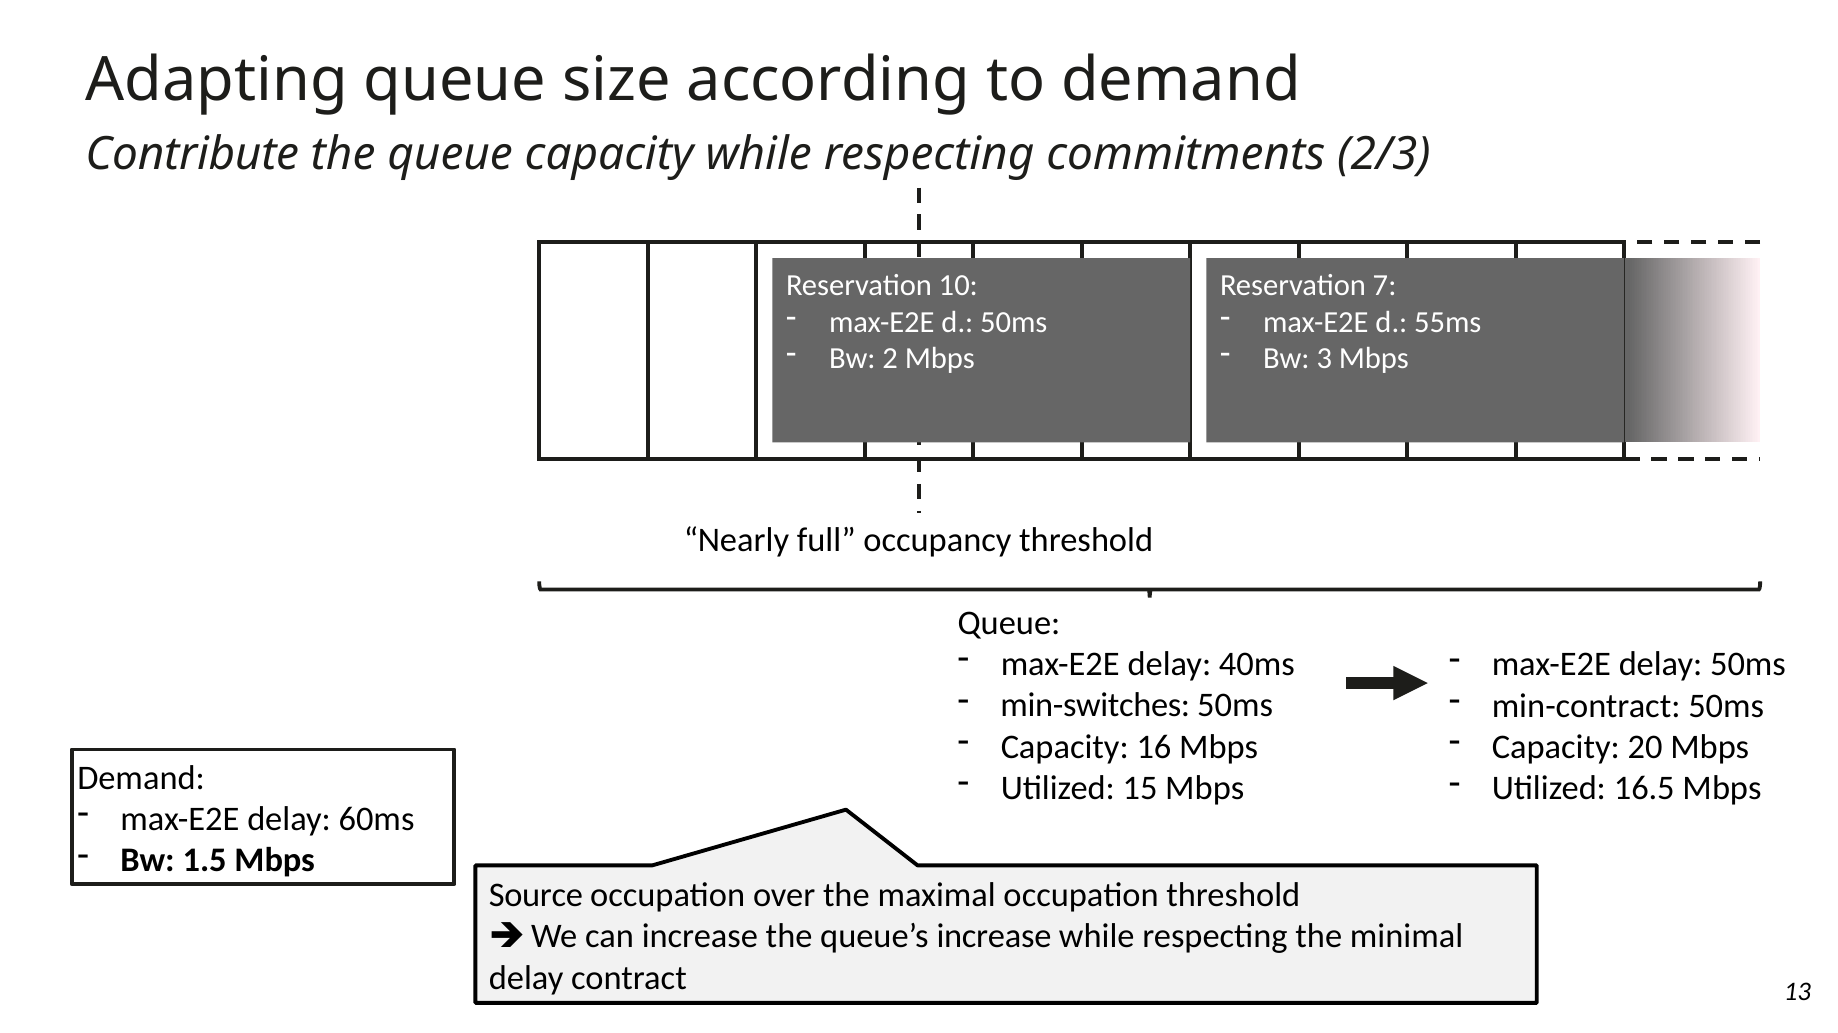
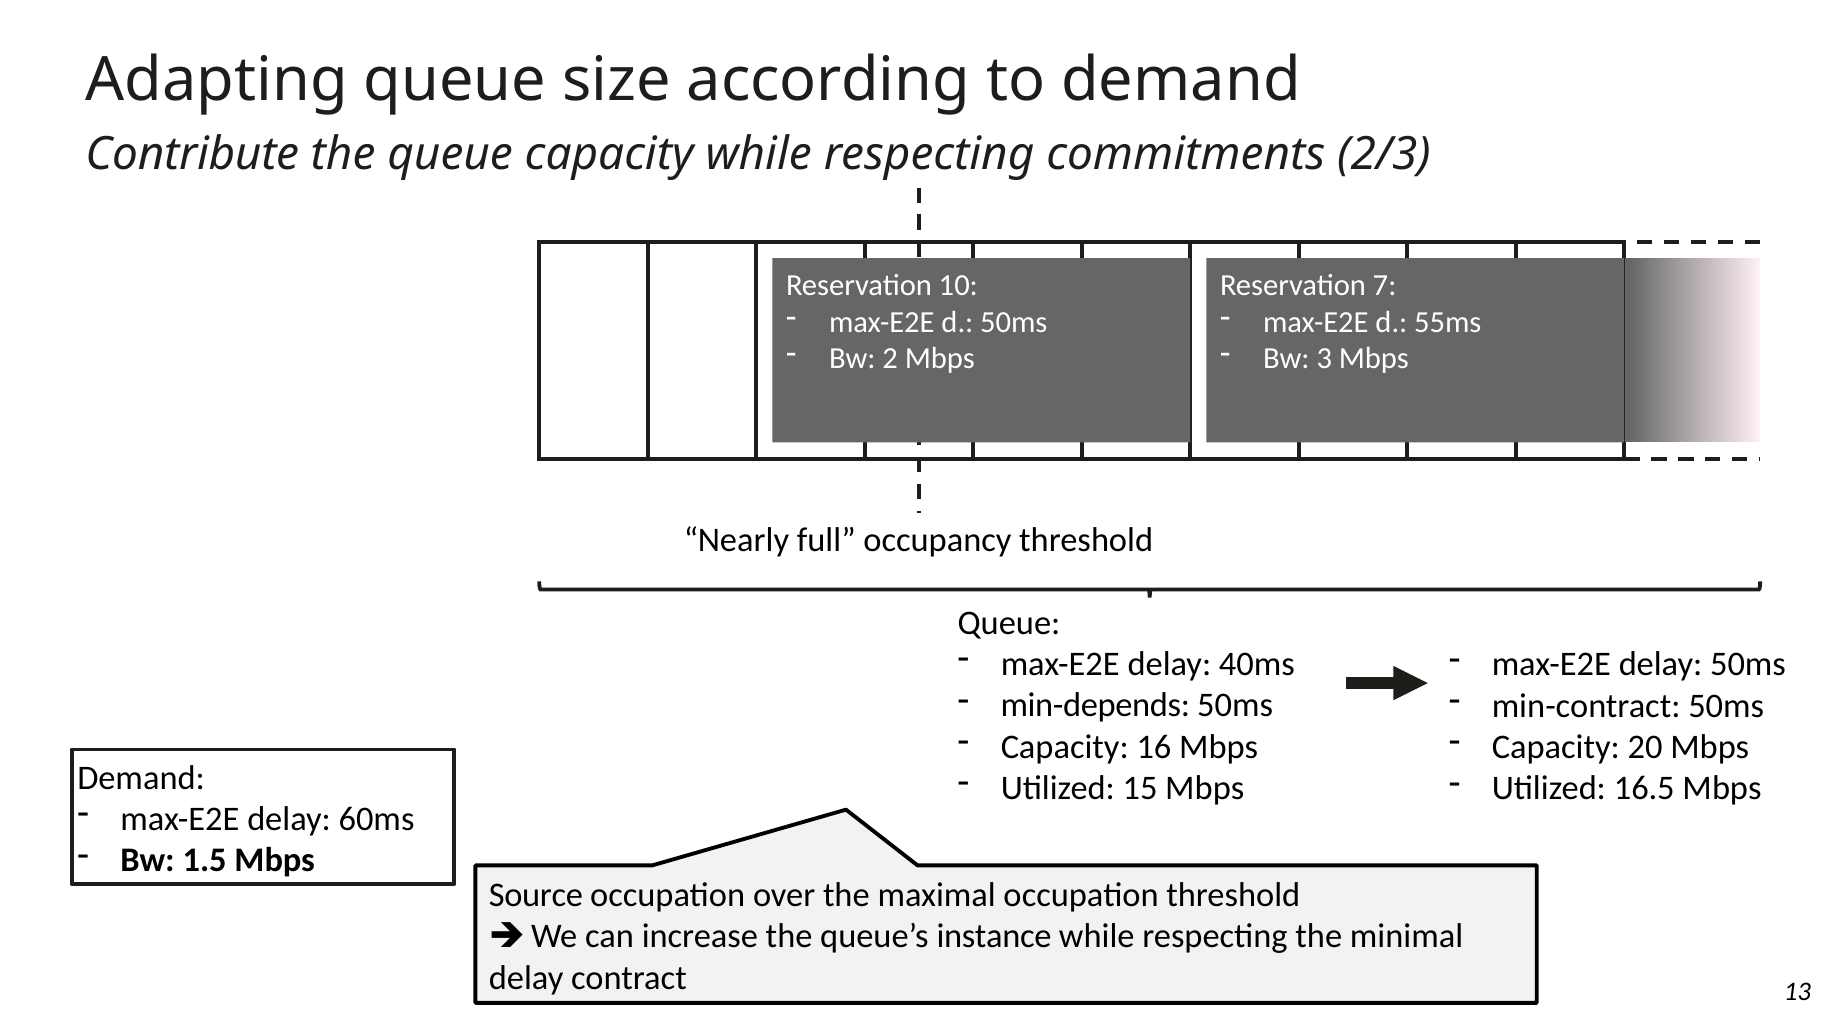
min-switches: min-switches -> min-depends
queue’s increase: increase -> instance
